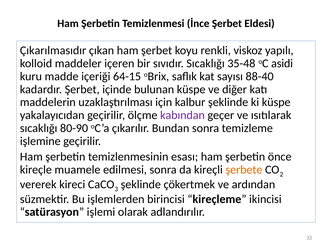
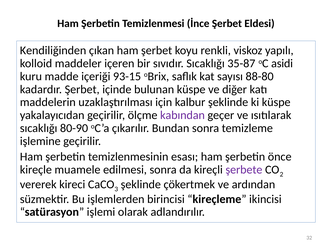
Çıkarılmasıdır: Çıkarılmasıdır -> Kendiliğinden
35-48: 35-48 -> 35-87
64-15: 64-15 -> 93-15
88-40: 88-40 -> 88-80
şerbete colour: orange -> purple
